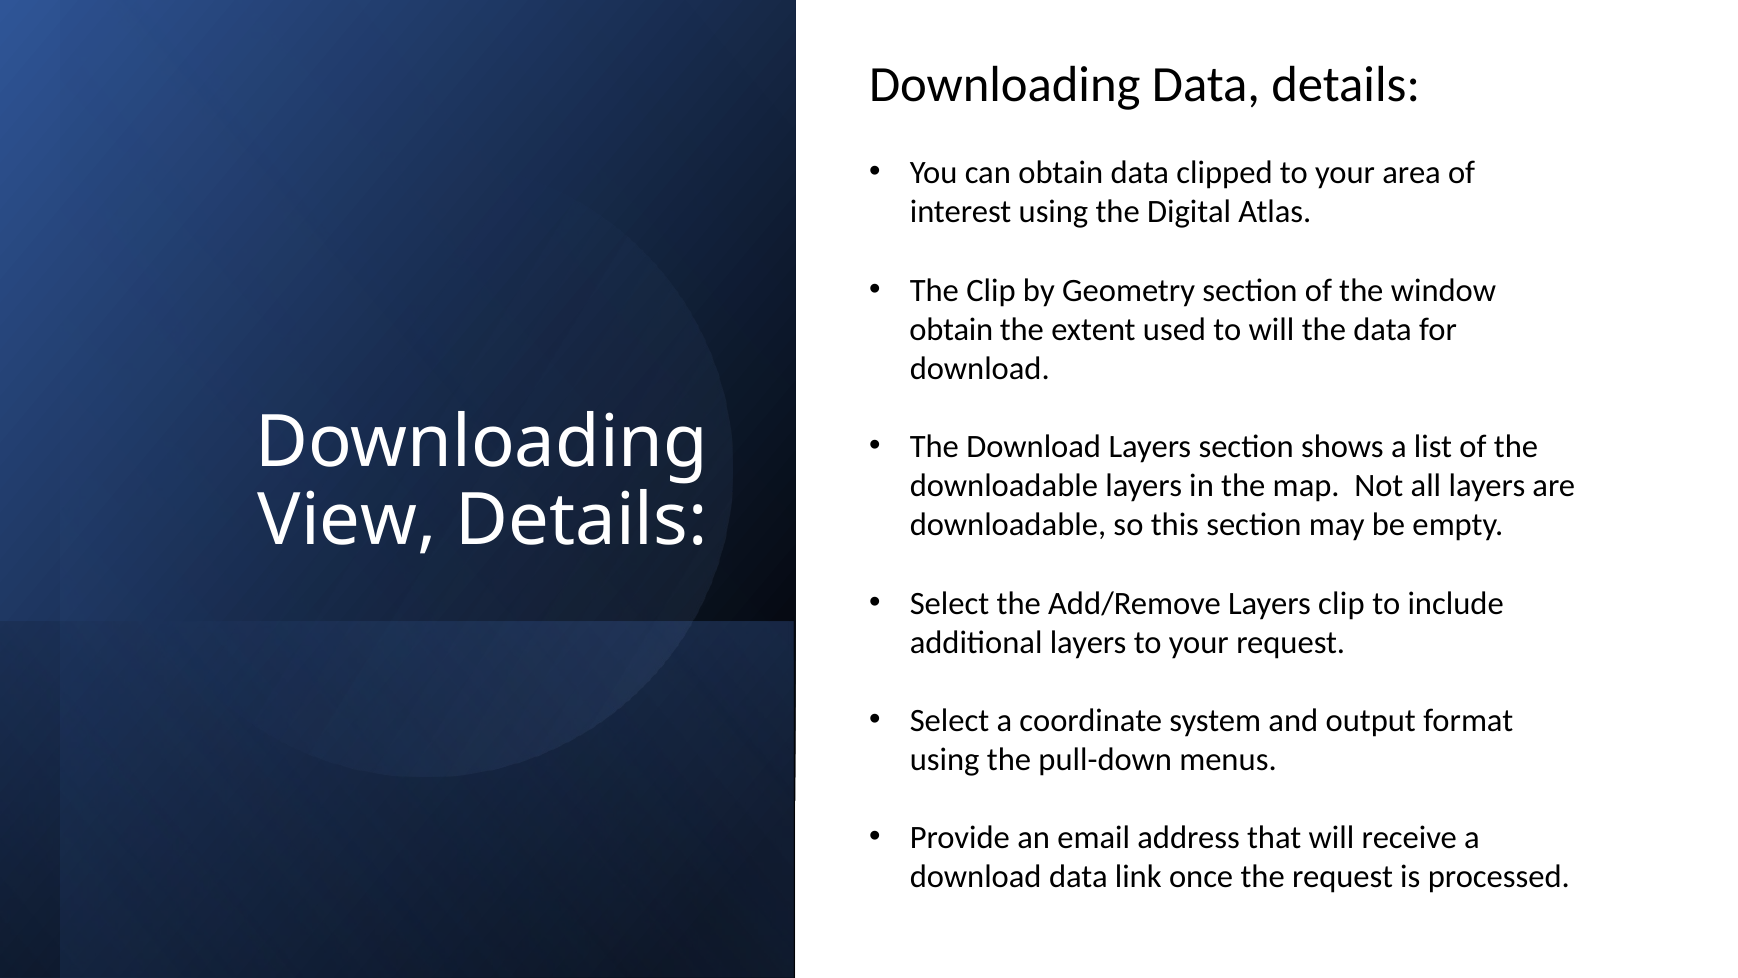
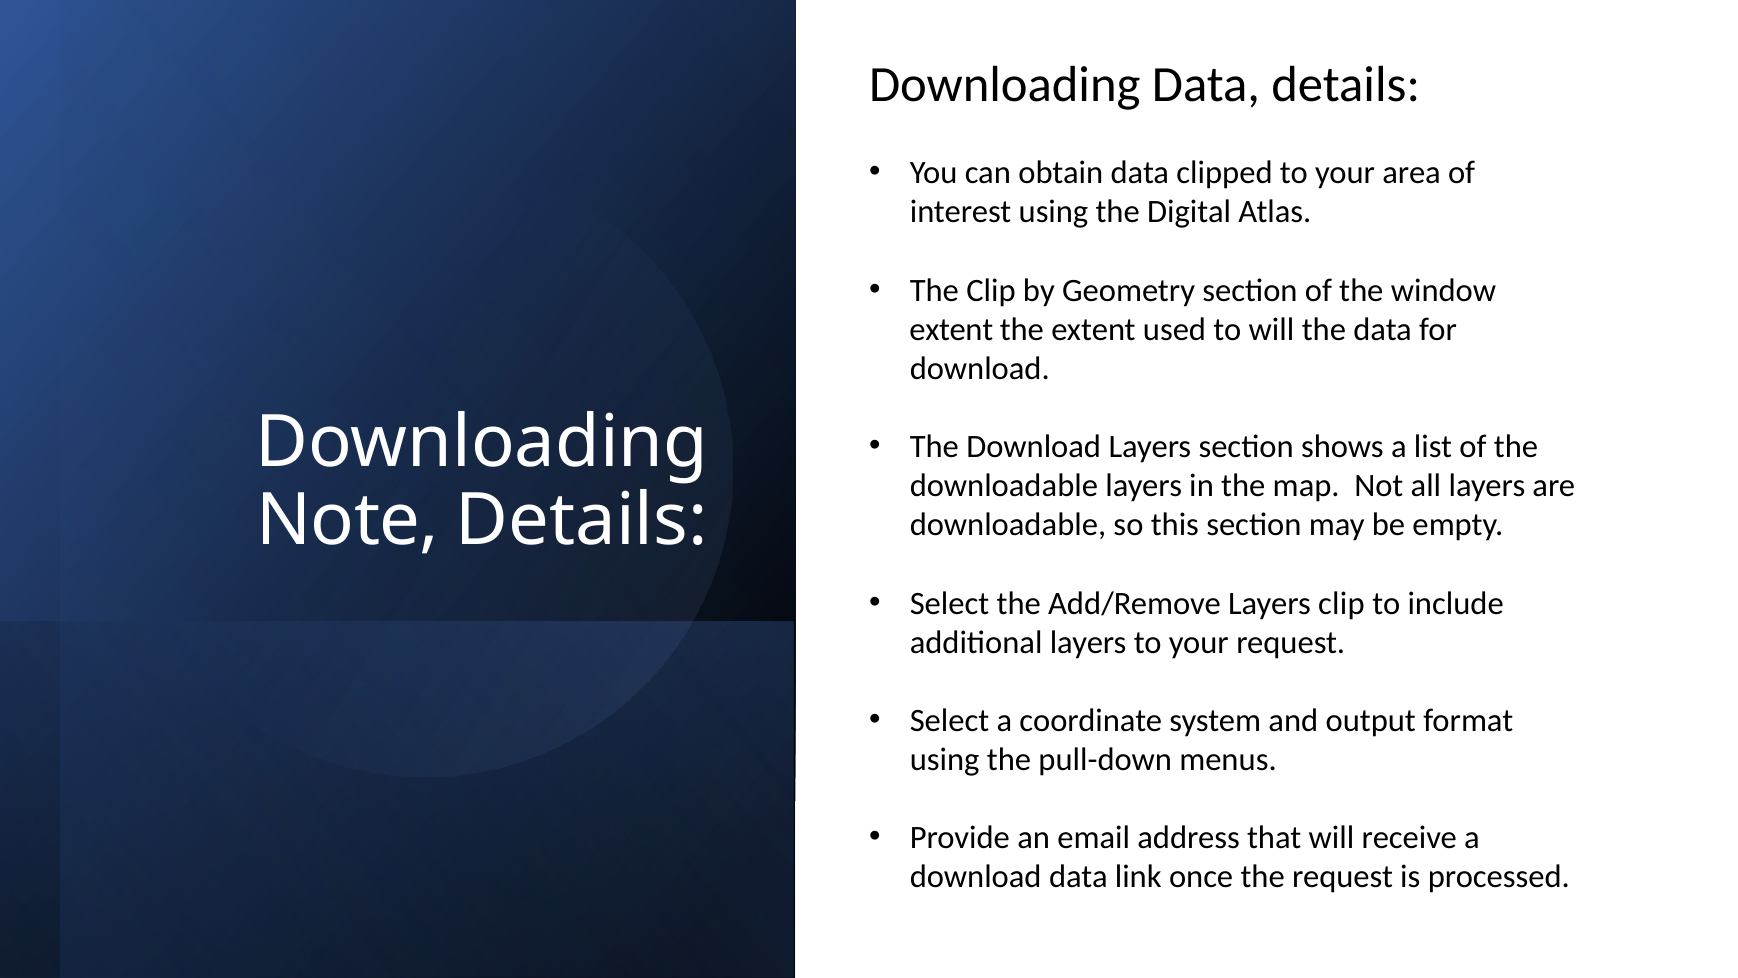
obtain at (951, 329): obtain -> extent
View: View -> Note
